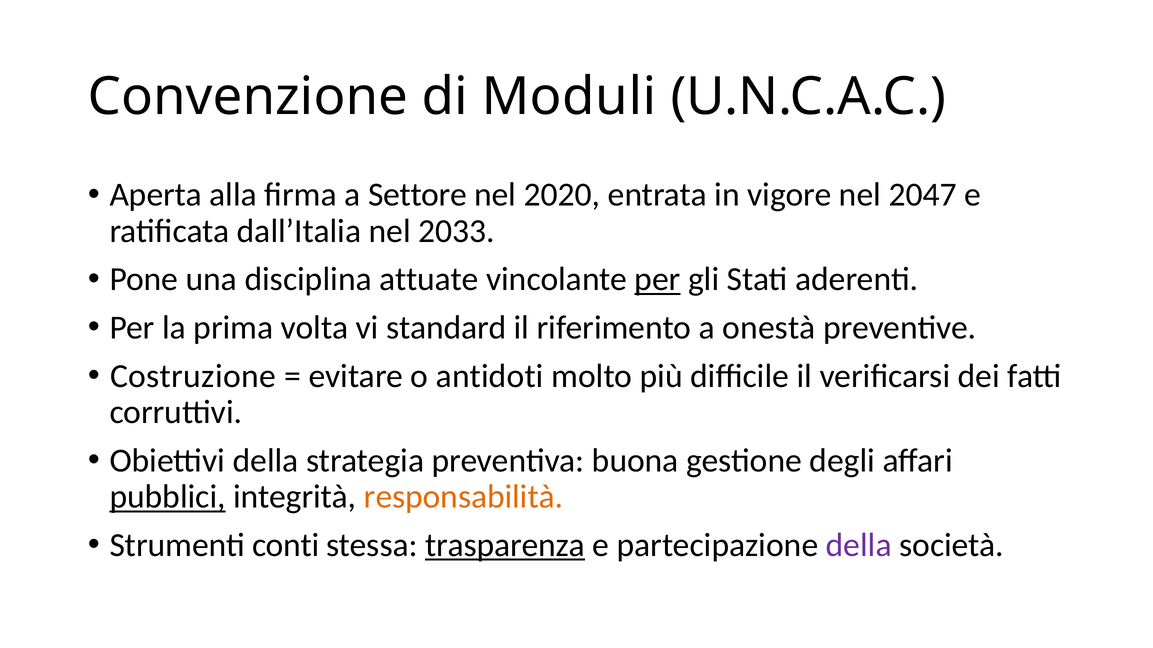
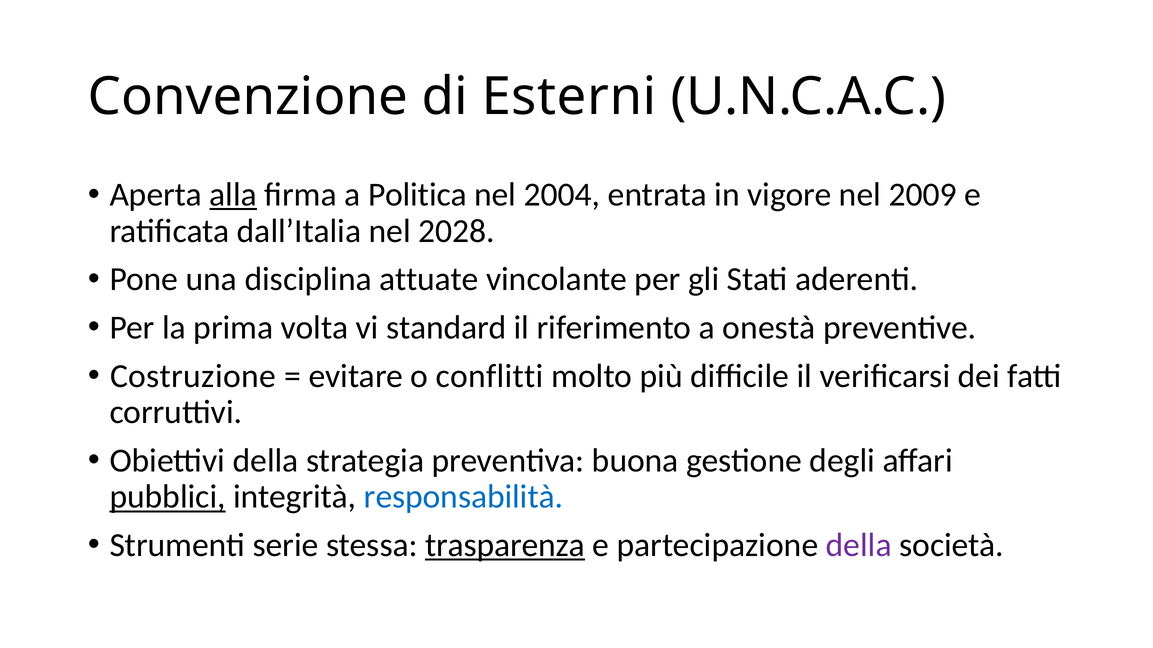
Moduli: Moduli -> Esterni
alla underline: none -> present
Settore: Settore -> Politica
2020: 2020 -> 2004
2047: 2047 -> 2009
2033: 2033 -> 2028
per at (658, 280) underline: present -> none
antidoti: antidoti -> conflitti
responsabilità colour: orange -> blue
conti: conti -> serie
